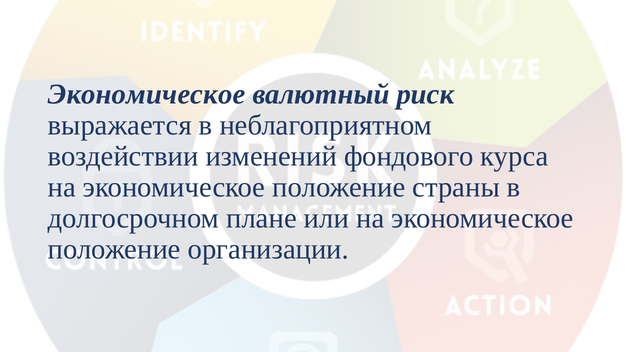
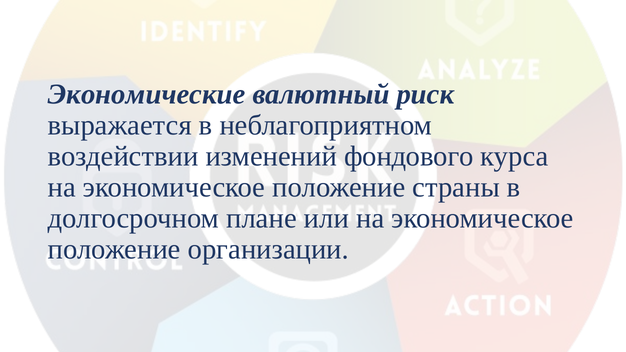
Экономическое at (147, 94): Экономическое -> Экономические
